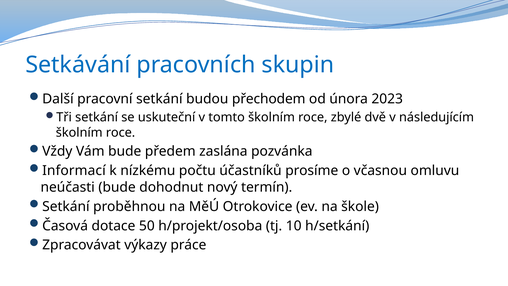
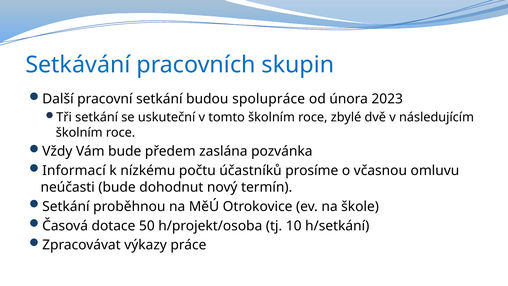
přechodem: přechodem -> spolupráce
